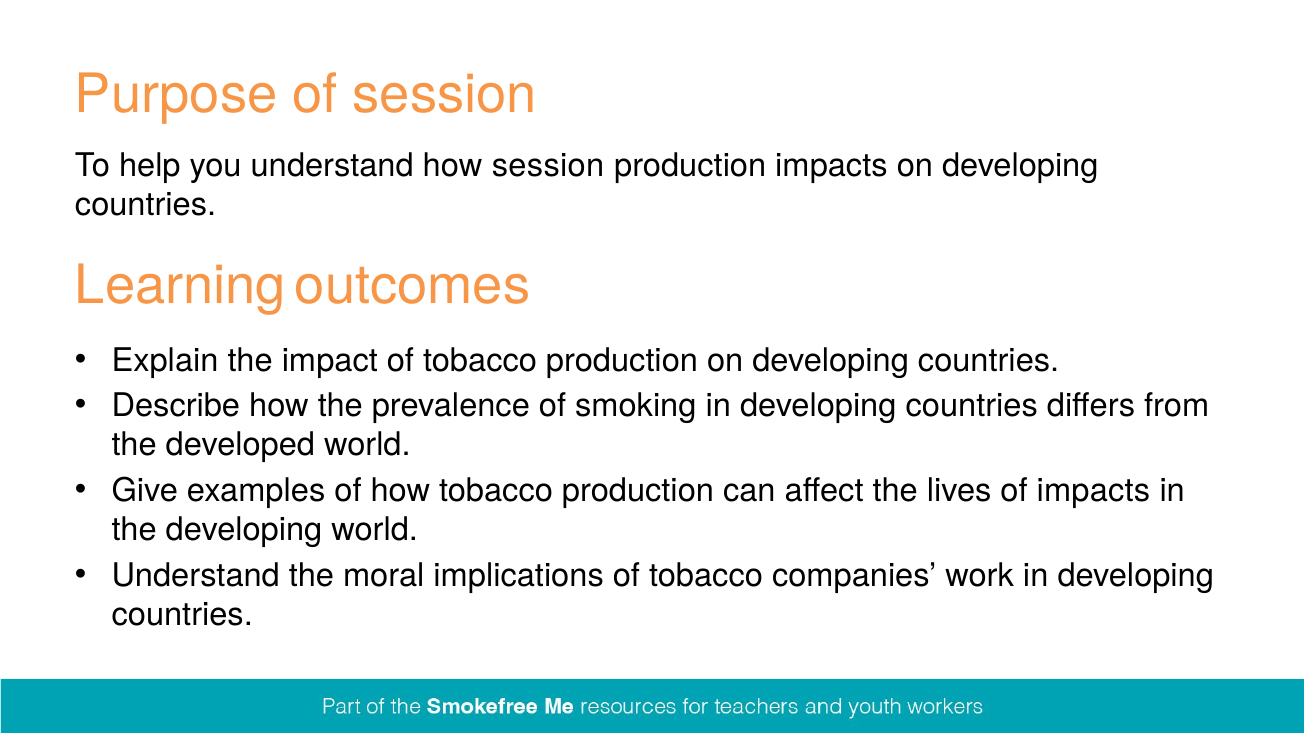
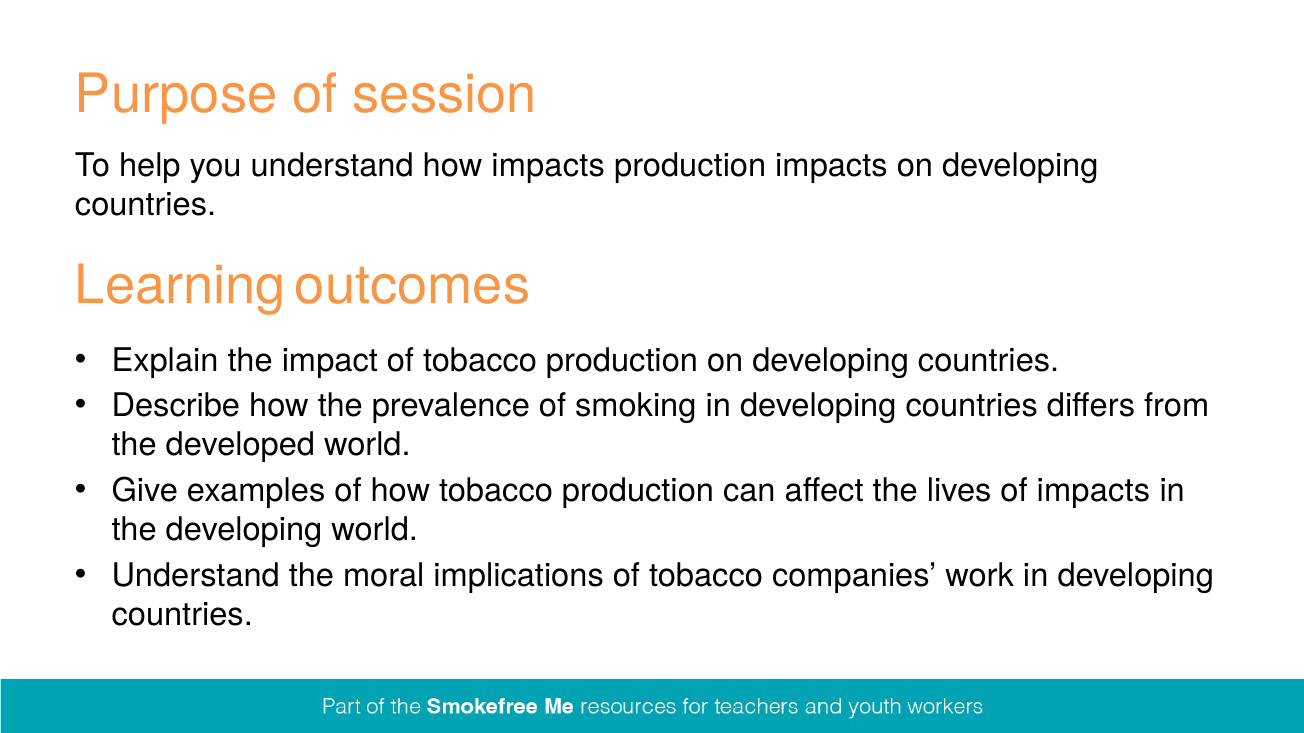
how session: session -> impacts
